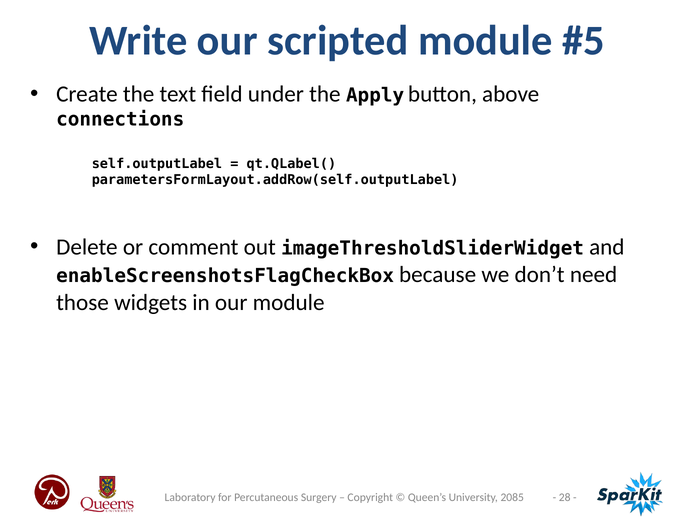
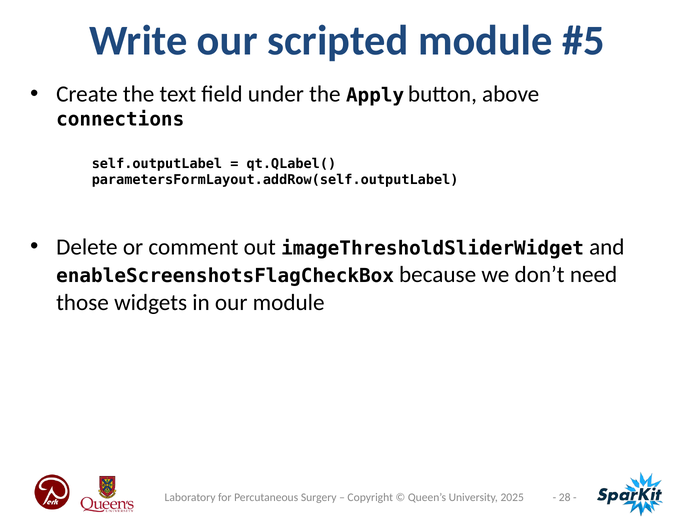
2085: 2085 -> 2025
